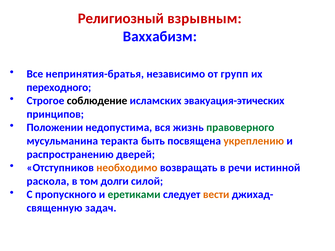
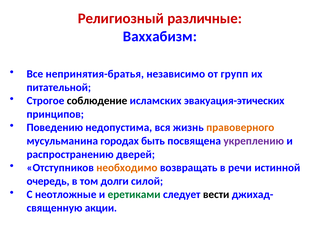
взрывным: взрывным -> различные
переходного: переходного -> питательной
Положении: Положении -> Поведению
правоверного colour: green -> orange
теракта: теракта -> городах
укреплению colour: orange -> purple
раскола: раскола -> очередь
пропускного: пропускного -> неотложные
вести colour: orange -> black
задач: задач -> акции
